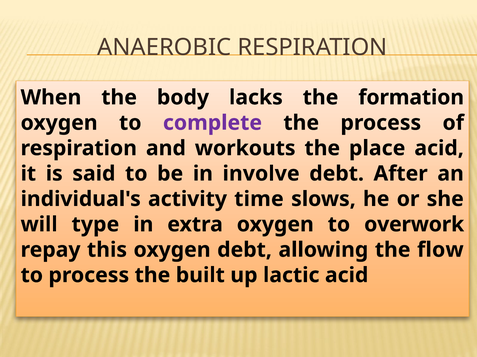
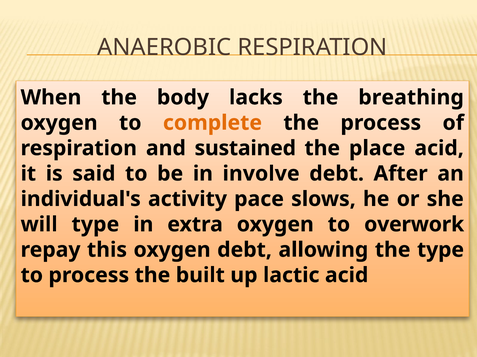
formation: formation -> breathing
complete colour: purple -> orange
workouts: workouts -> sustained
time: time -> pace
the flow: flow -> type
